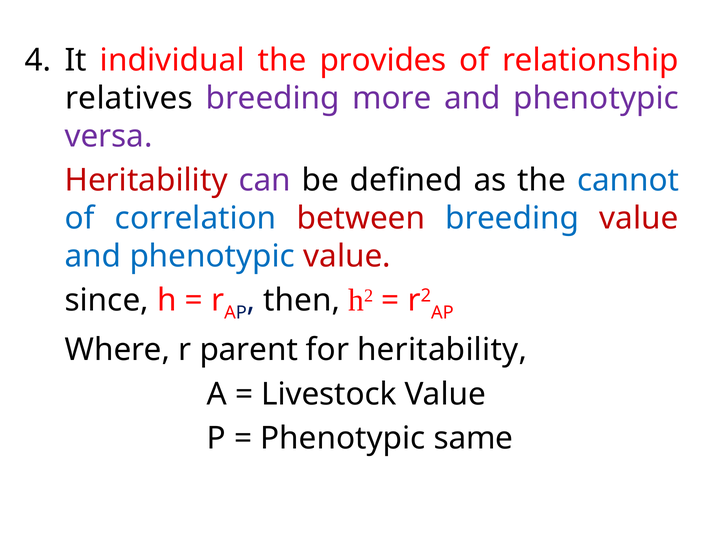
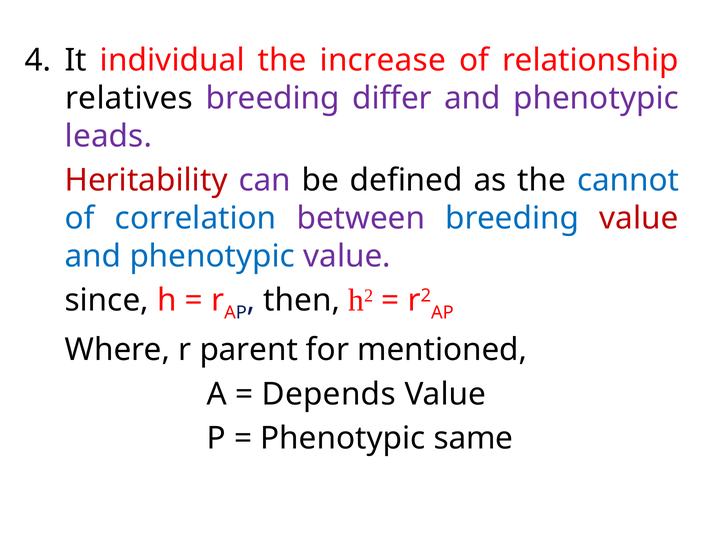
provides: provides -> increase
more: more -> differ
versa: versa -> leads
between colour: red -> purple
value at (347, 256) colour: red -> purple
for heritability: heritability -> mentioned
Livestock: Livestock -> Depends
